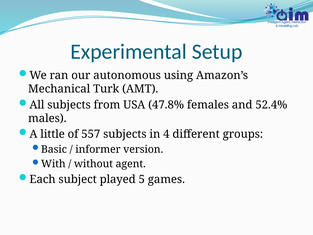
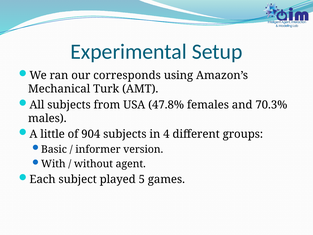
autonomous: autonomous -> corresponds
52.4%: 52.4% -> 70.3%
557: 557 -> 904
